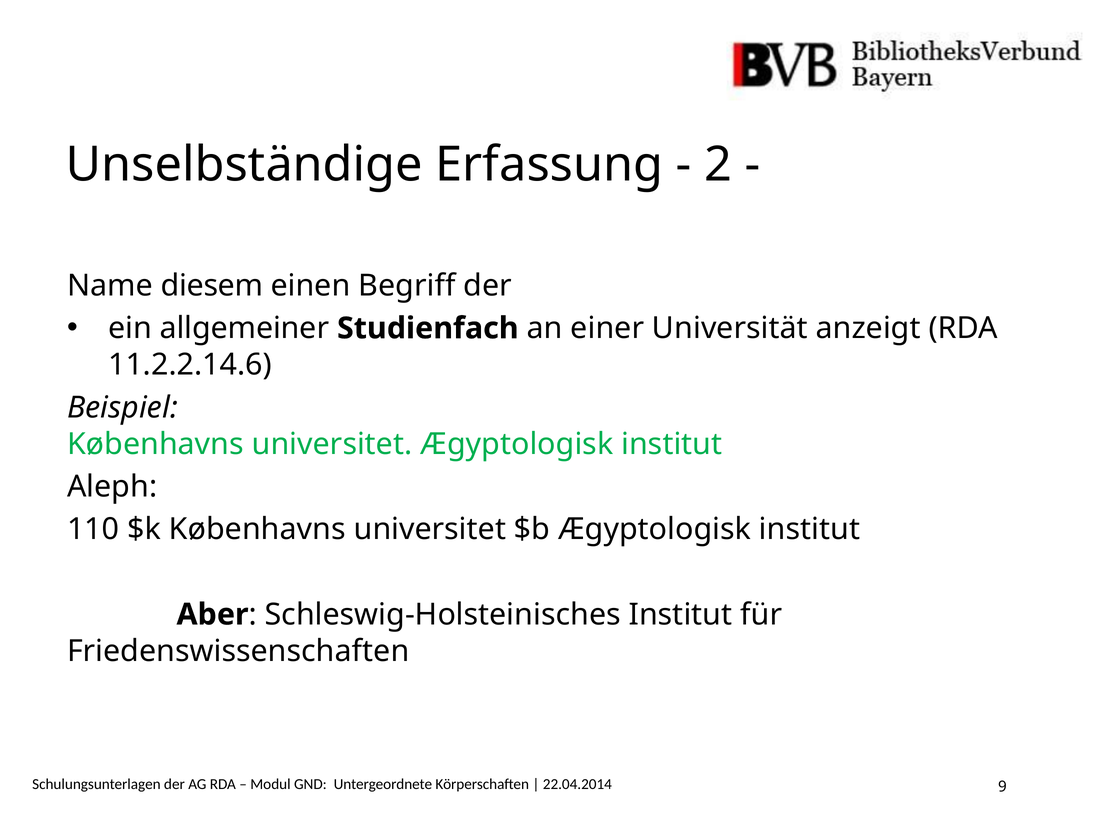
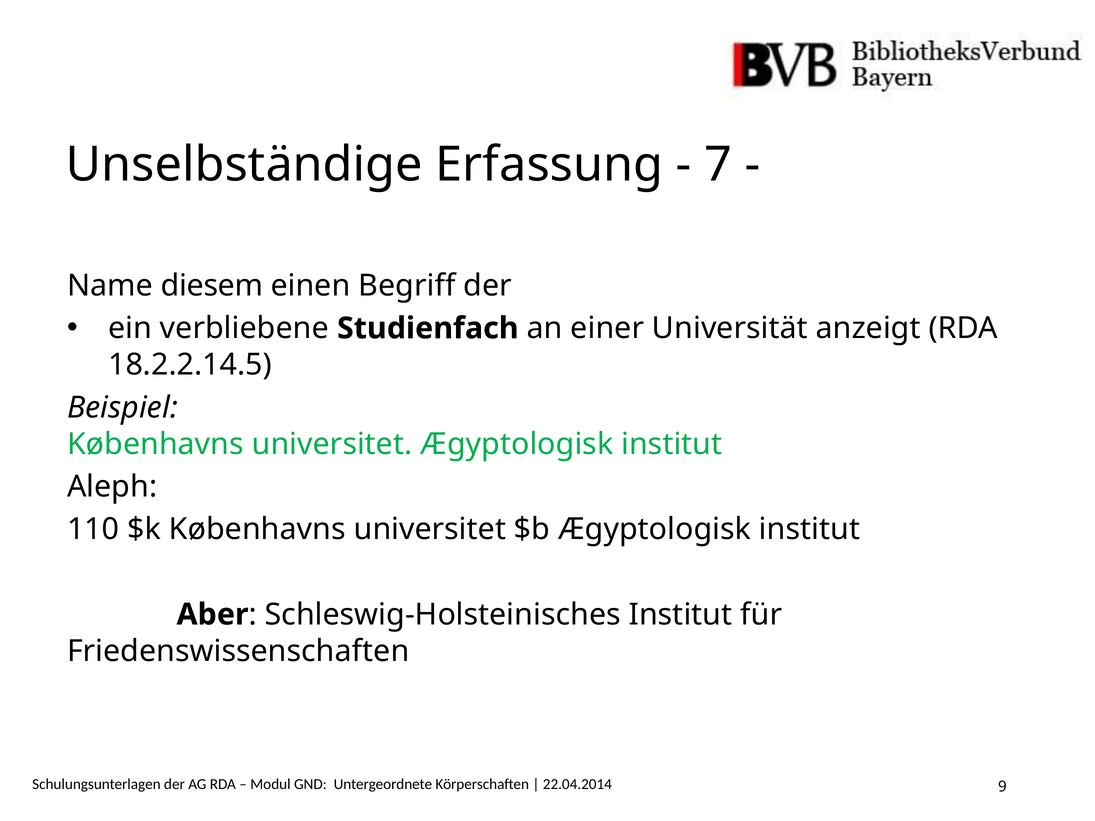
2: 2 -> 7
allgemeiner: allgemeiner -> verbliebene
11.2.2.14.6: 11.2.2.14.6 -> 18.2.2.14.5
